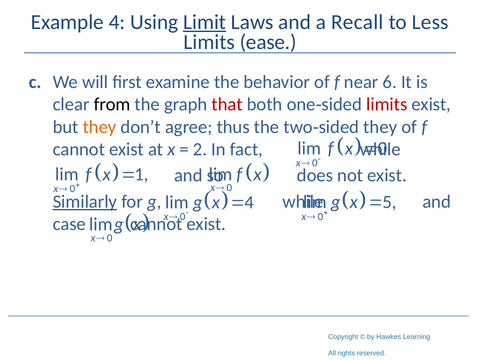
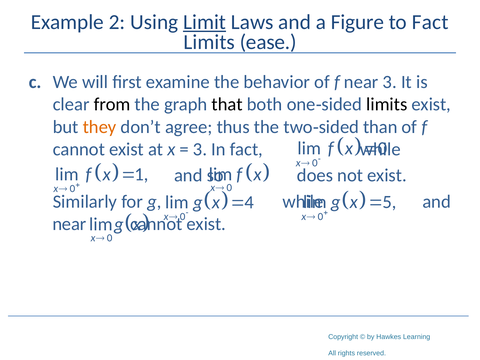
Example 4: 4 -> 2
Recall: Recall -> Figure
to Less: Less -> Fact
near 6: 6 -> 3
that colour: red -> black
limits at (387, 104) colour: red -> black
they at (380, 127): they -> than
2 at (200, 149): 2 -> 3
Similarly underline: present -> none
case at (69, 224): case -> near
